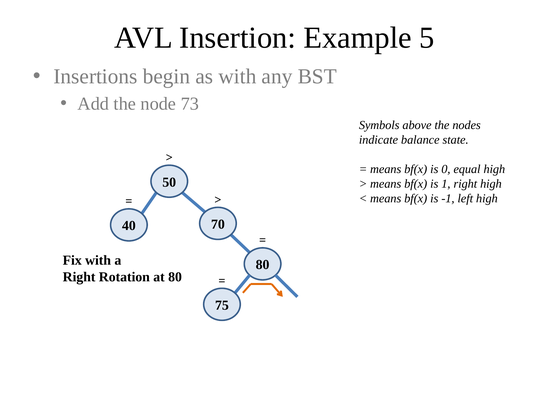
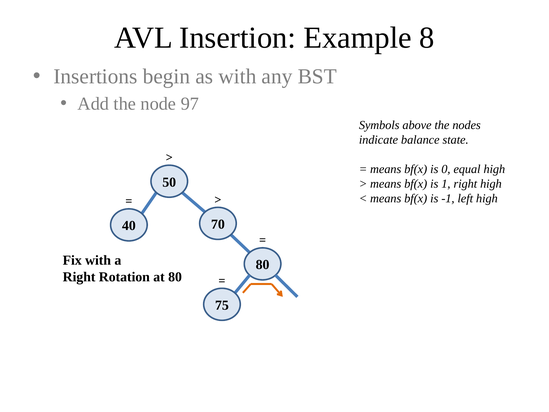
5: 5 -> 8
73: 73 -> 97
